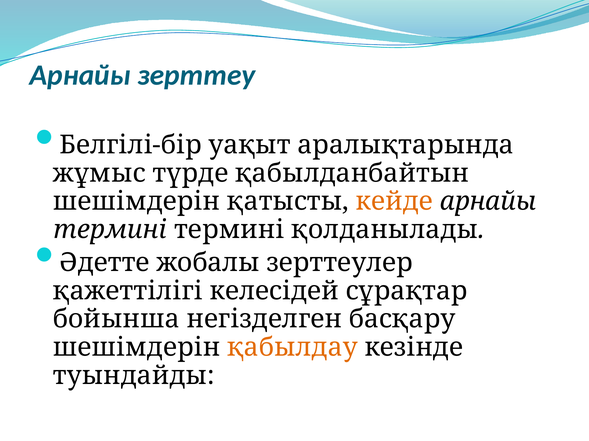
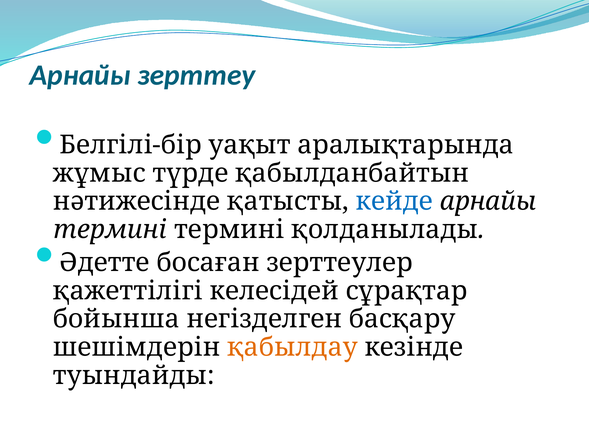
шешімдерін at (137, 202): шешімдерін -> нәтижесінде
кейде colour: orange -> blue
жобалы: жобалы -> босаған
